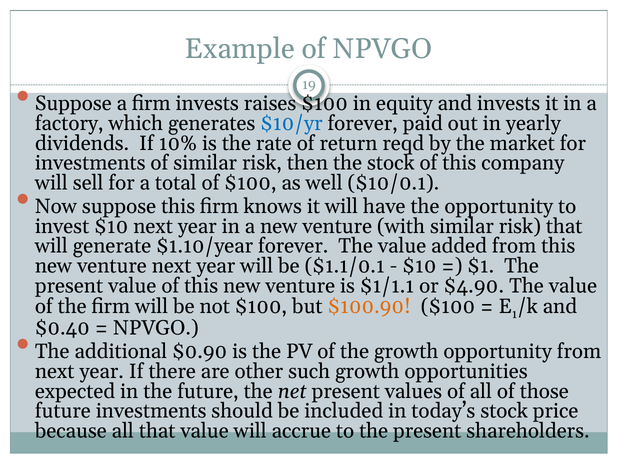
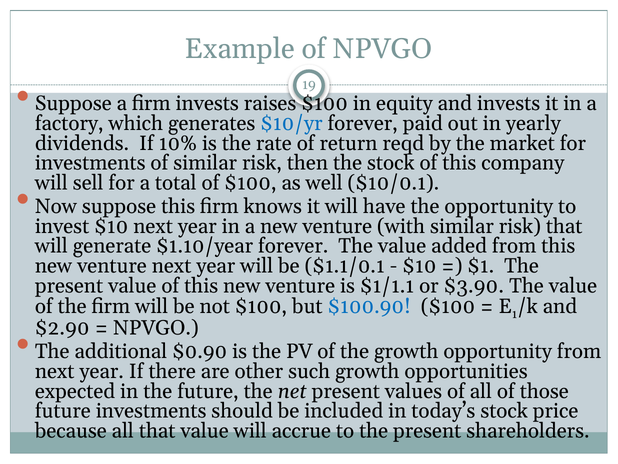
$4.90: $4.90 -> $3.90
$100.90 colour: orange -> blue
$0.40: $0.40 -> $2.90
